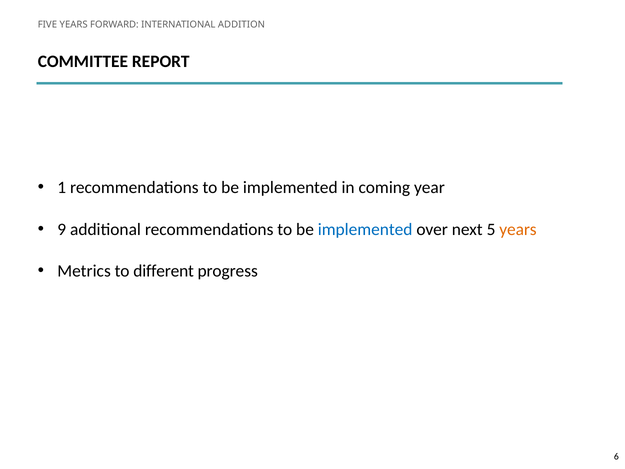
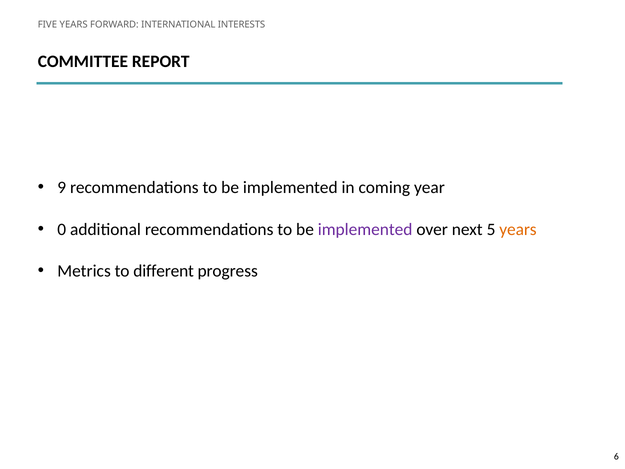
ADDITION: ADDITION -> INTERESTS
1: 1 -> 9
9: 9 -> 0
implemented at (365, 229) colour: blue -> purple
